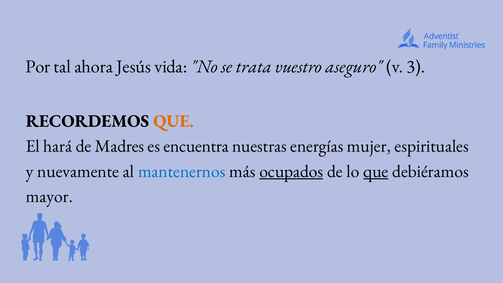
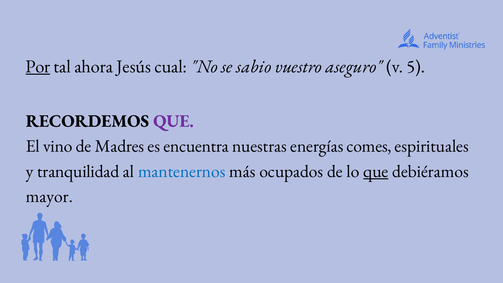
Por underline: none -> present
vida: vida -> cual
trata: trata -> sabio
3: 3 -> 5
QUE at (173, 121) colour: orange -> purple
hará: hará -> vino
mujer: mujer -> comes
nuevamente: nuevamente -> tranquilidad
ocupados underline: present -> none
